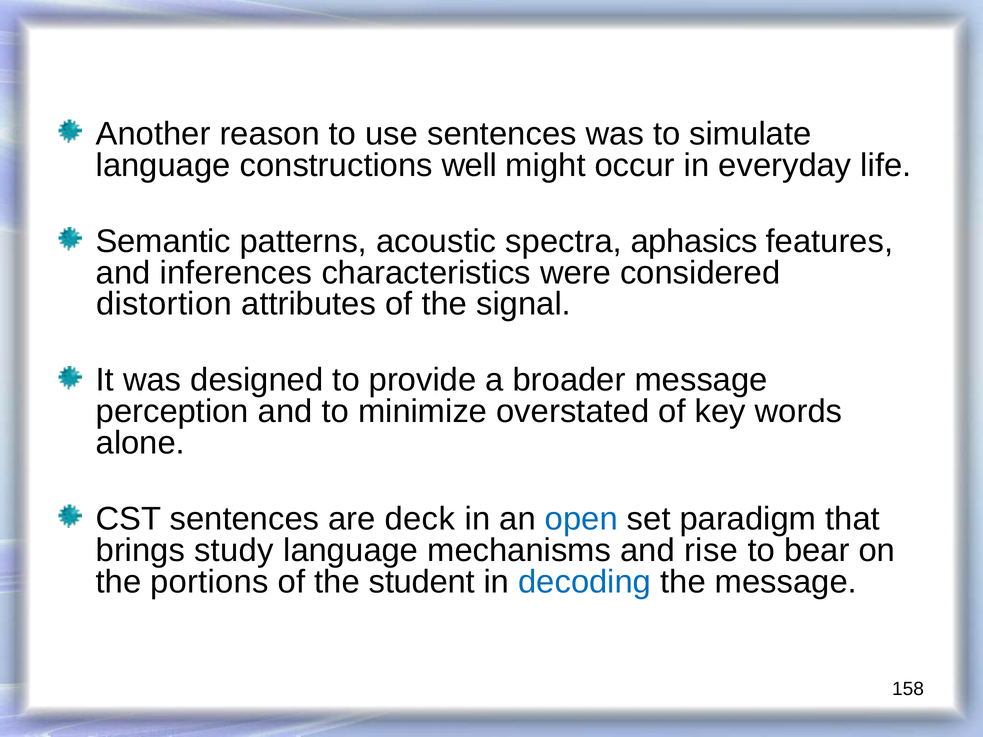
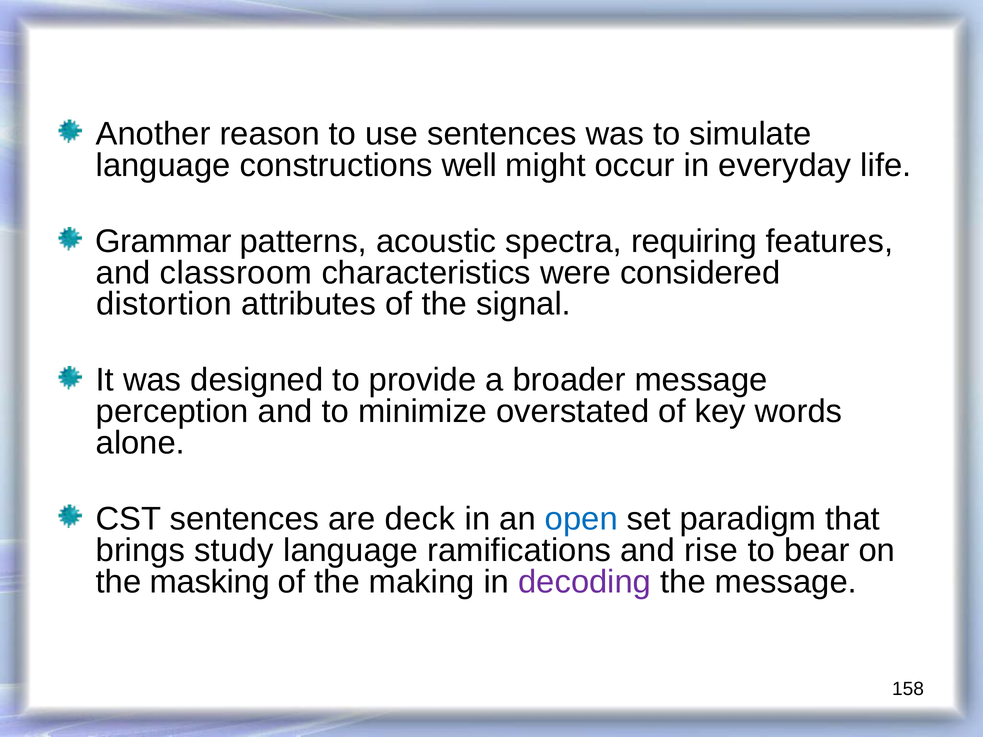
Semantic: Semantic -> Grammar
aphasics: aphasics -> requiring
inferences: inferences -> classroom
mechanisms: mechanisms -> ramifications
portions: portions -> masking
student: student -> making
decoding colour: blue -> purple
